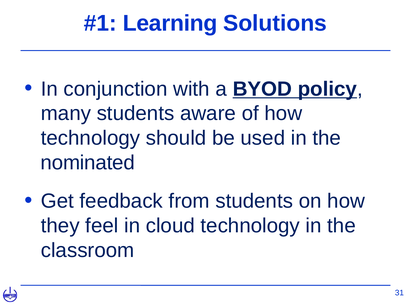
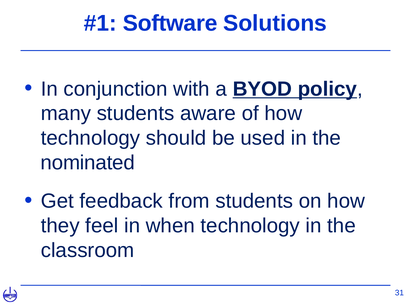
Learning: Learning -> Software
cloud: cloud -> when
